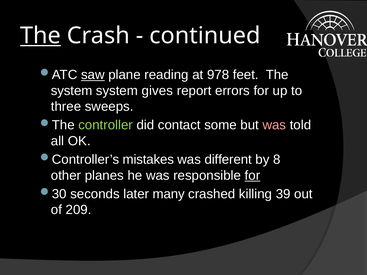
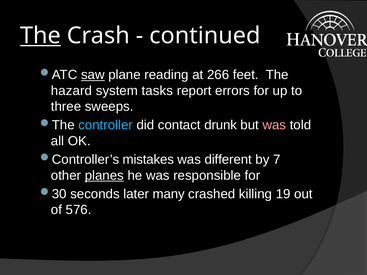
978: 978 -> 266
system at (72, 91): system -> hazard
gives: gives -> tasks
controller colour: light green -> light blue
some: some -> drunk
8: 8 -> 7
planes underline: none -> present
for at (252, 176) underline: present -> none
39: 39 -> 19
209: 209 -> 576
